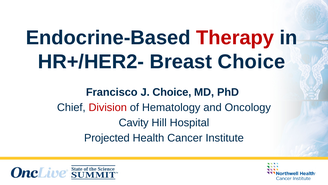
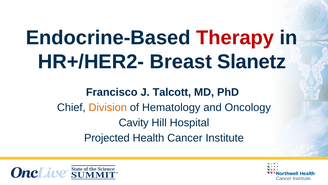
Breast Choice: Choice -> Slanetz
J Choice: Choice -> Talcott
Division colour: red -> orange
